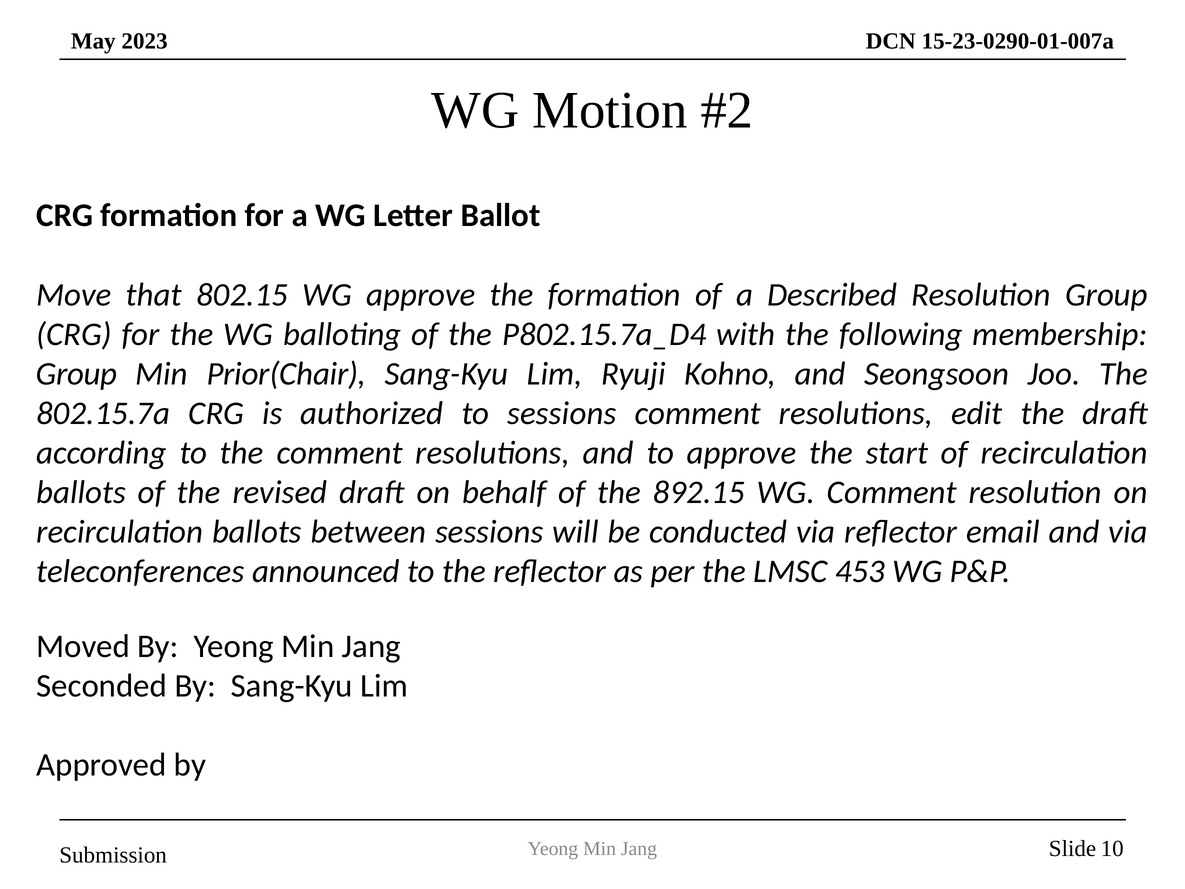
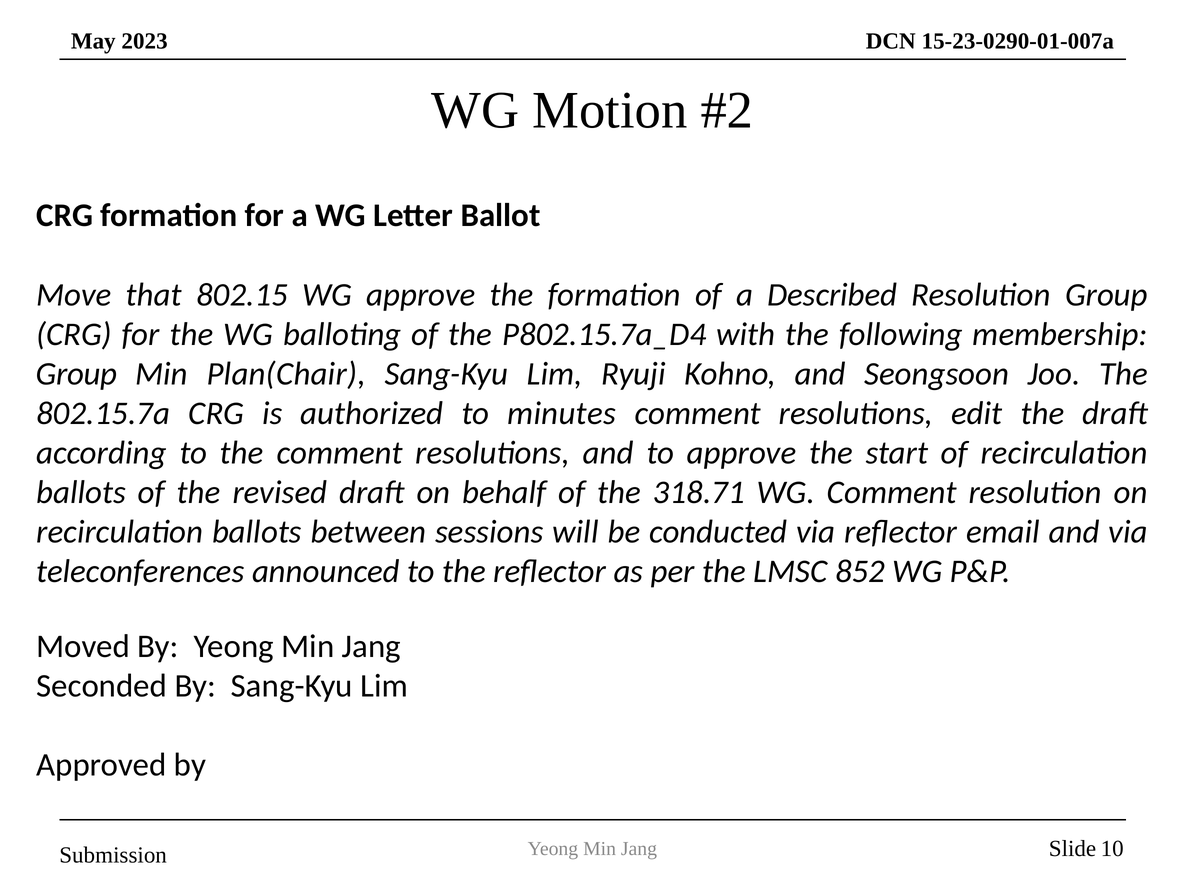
Prior(Chair: Prior(Chair -> Plan(Chair
to sessions: sessions -> minutes
892.15: 892.15 -> 318.71
453: 453 -> 852
